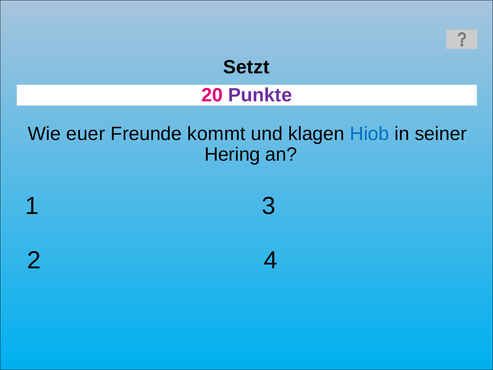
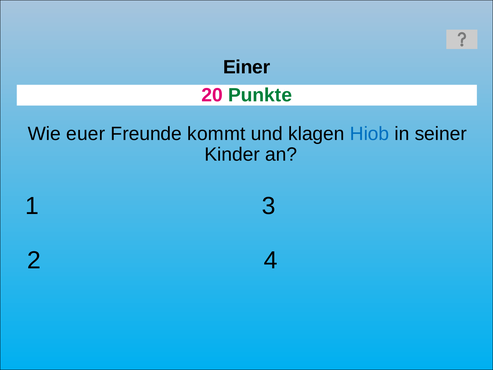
Setzt: Setzt -> Einer
Punkte colour: purple -> green
Hering: Hering -> Kinder
